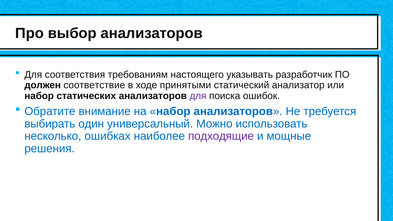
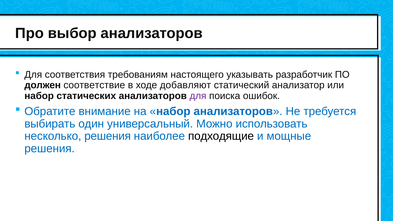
принятыми: принятыми -> добавляют
несколько ошибках: ошибках -> решения
подходящие colour: purple -> black
